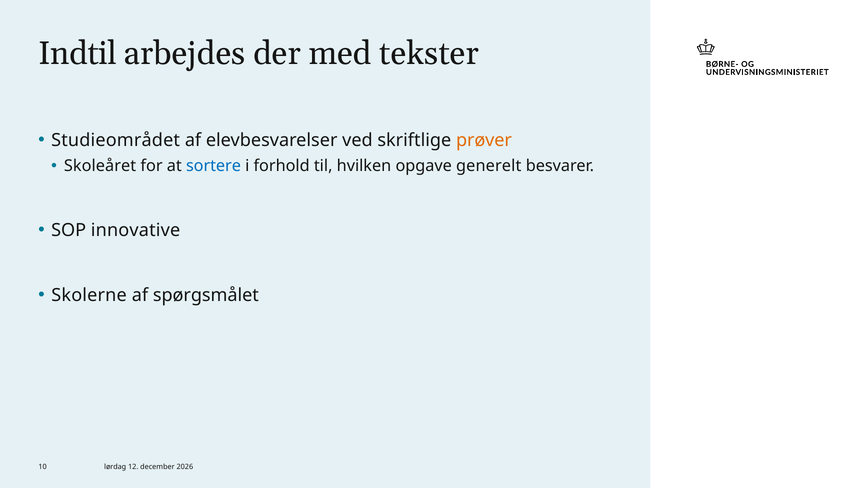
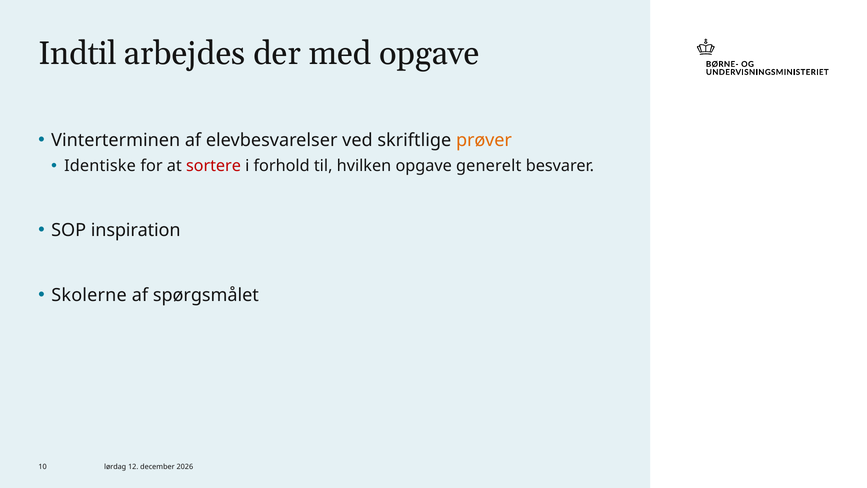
med tekster: tekster -> opgave
Studieområdet: Studieområdet -> Vinterterminen
Skoleåret: Skoleåret -> Identiske
sortere colour: blue -> red
innovative: innovative -> inspiration
